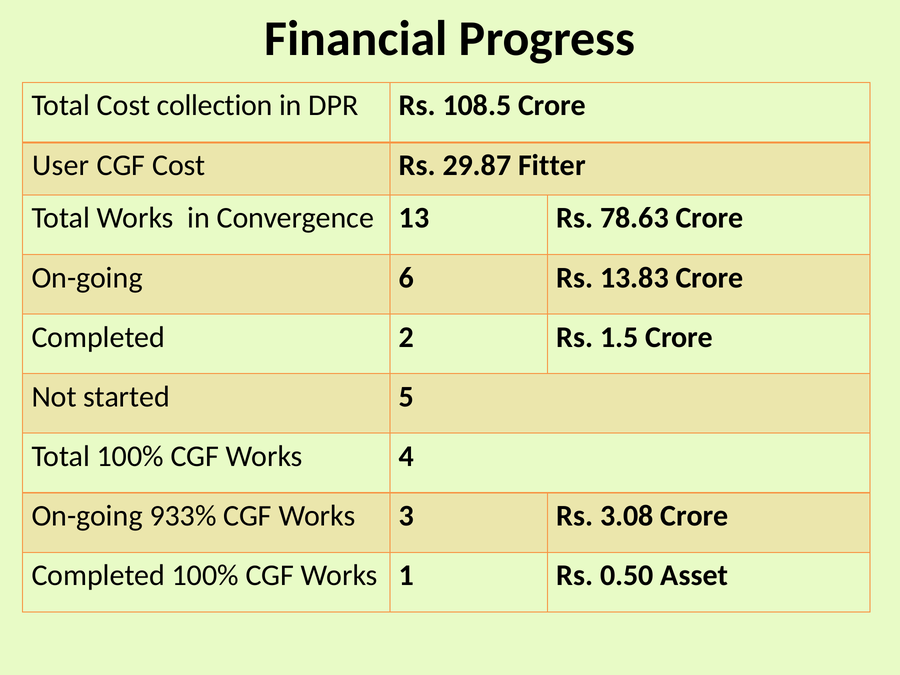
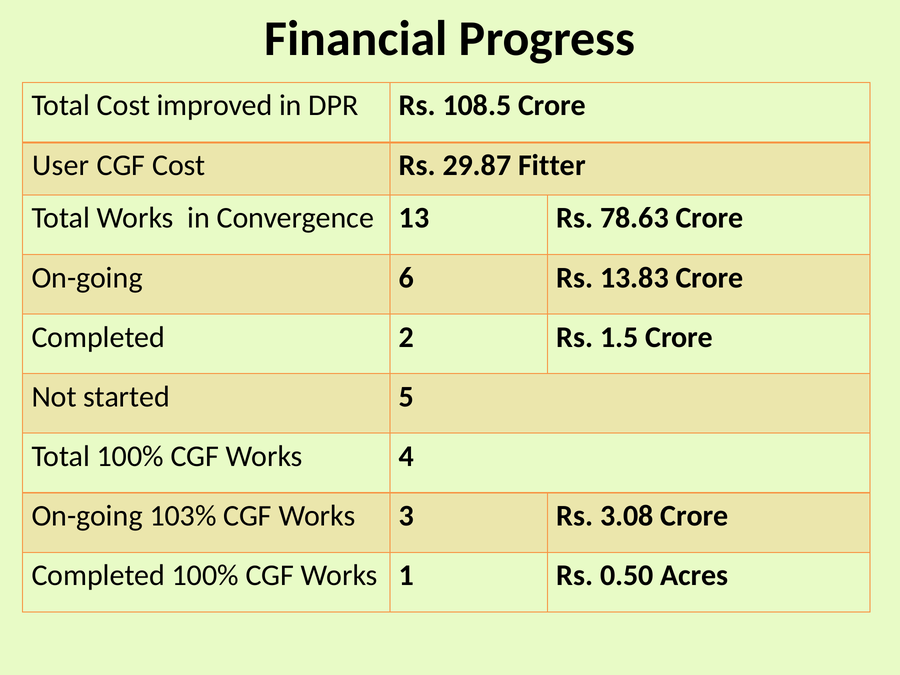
collection: collection -> improved
933%: 933% -> 103%
Asset: Asset -> Acres
